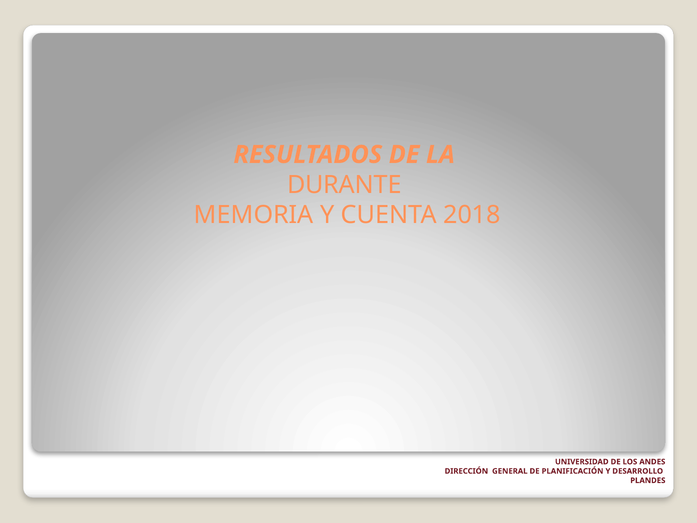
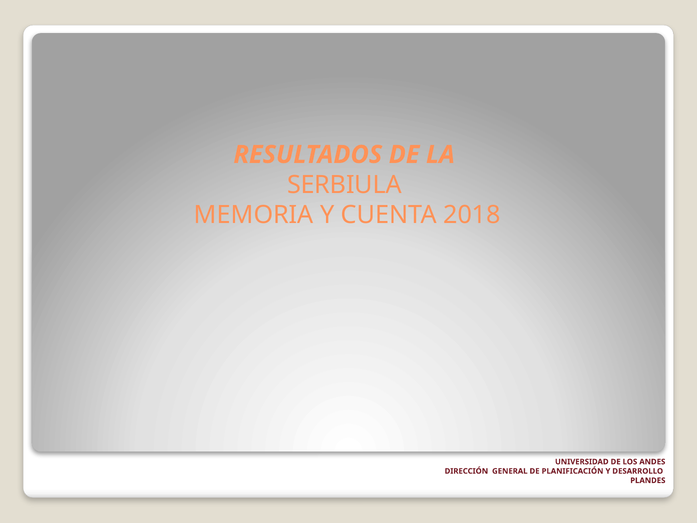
DURANTE: DURANTE -> SERBIULA
